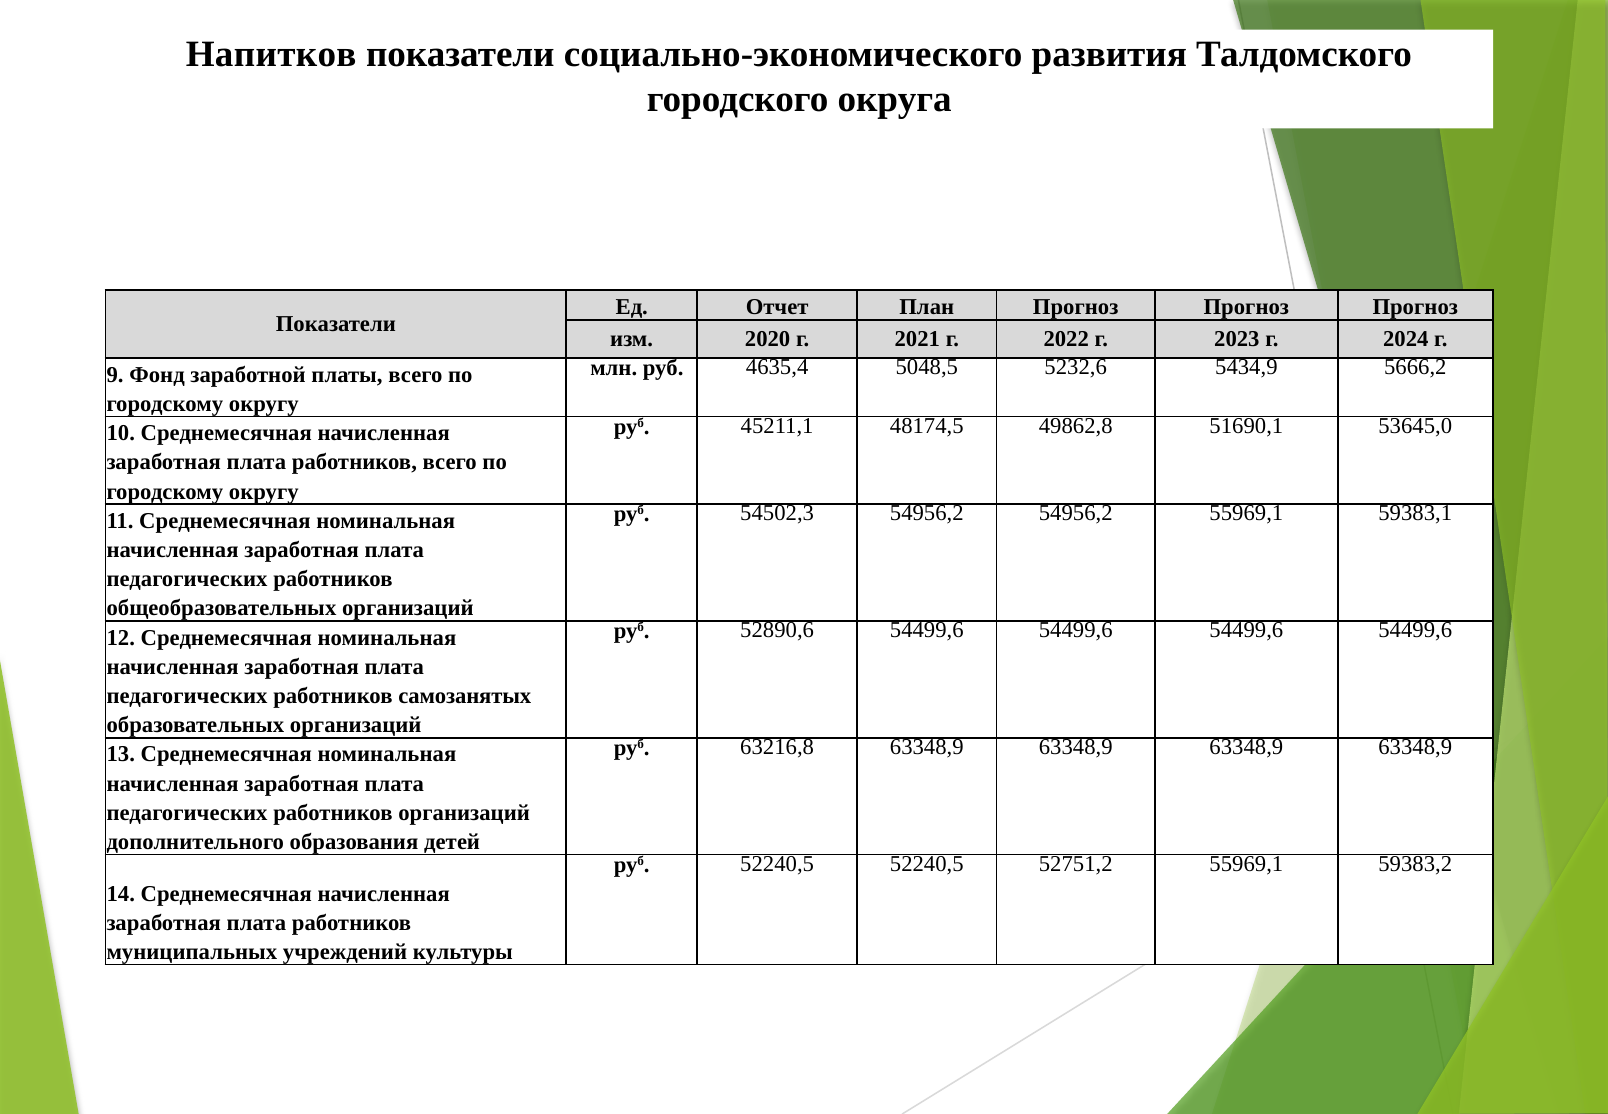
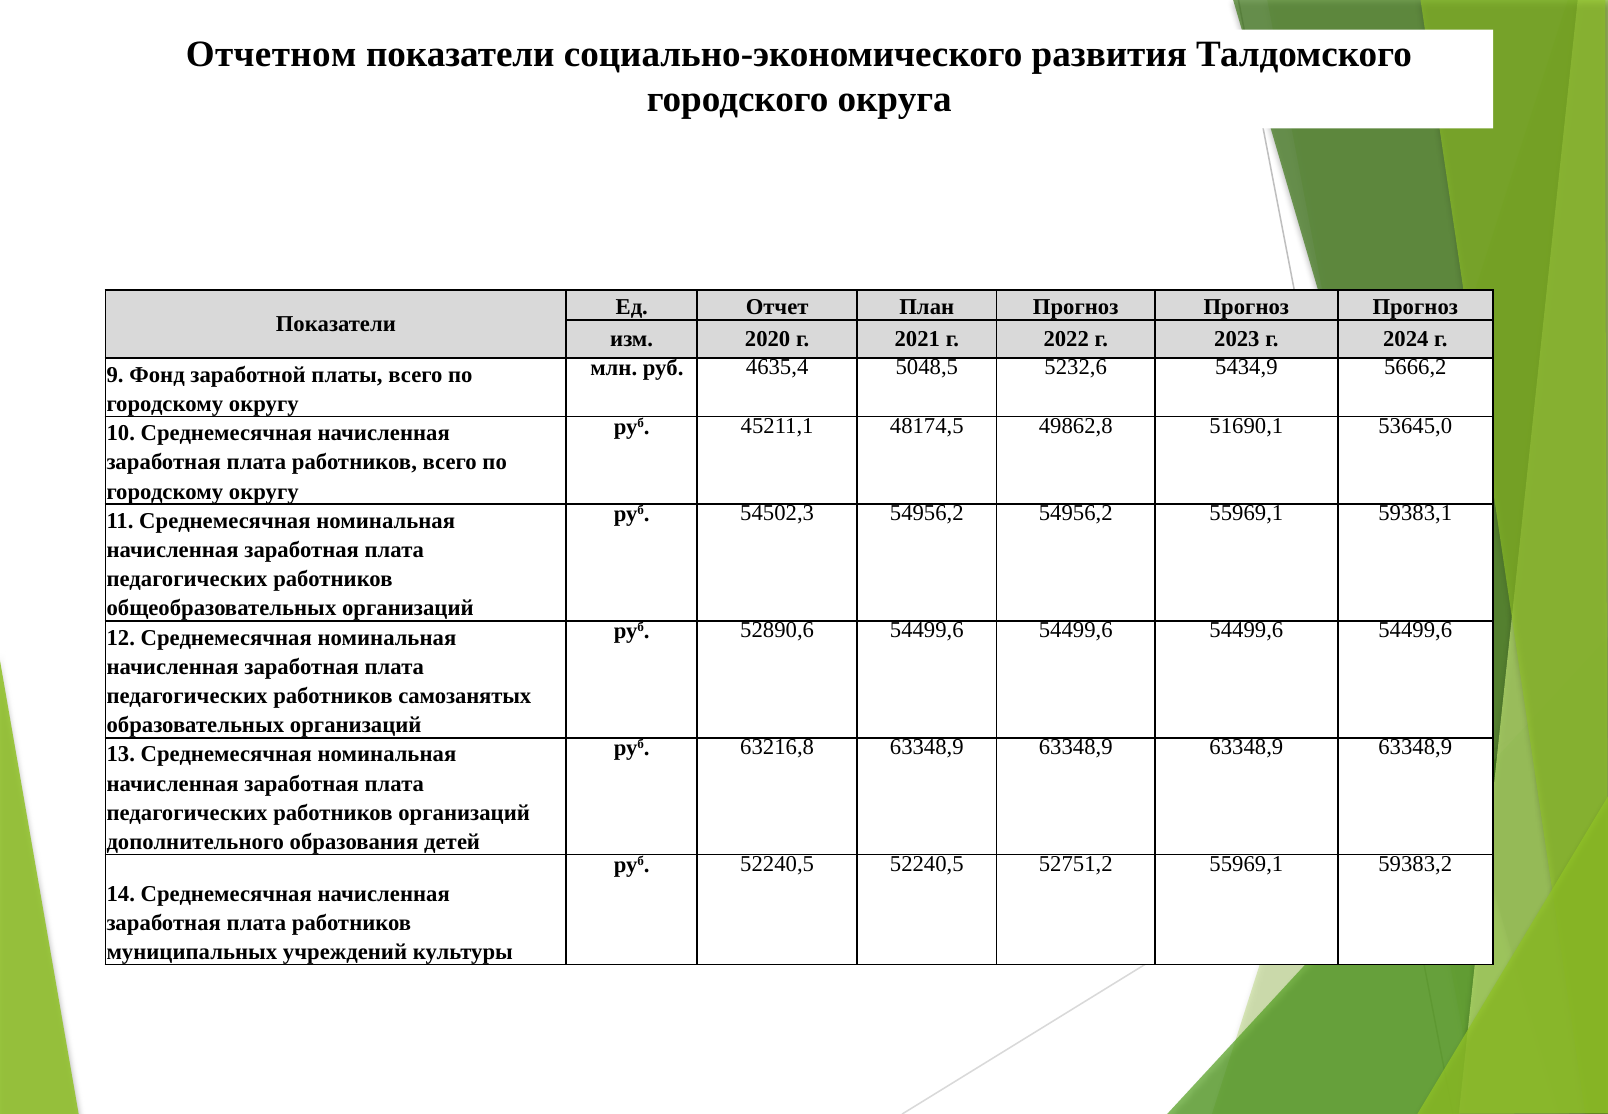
Напитков: Напитков -> Отчетном
